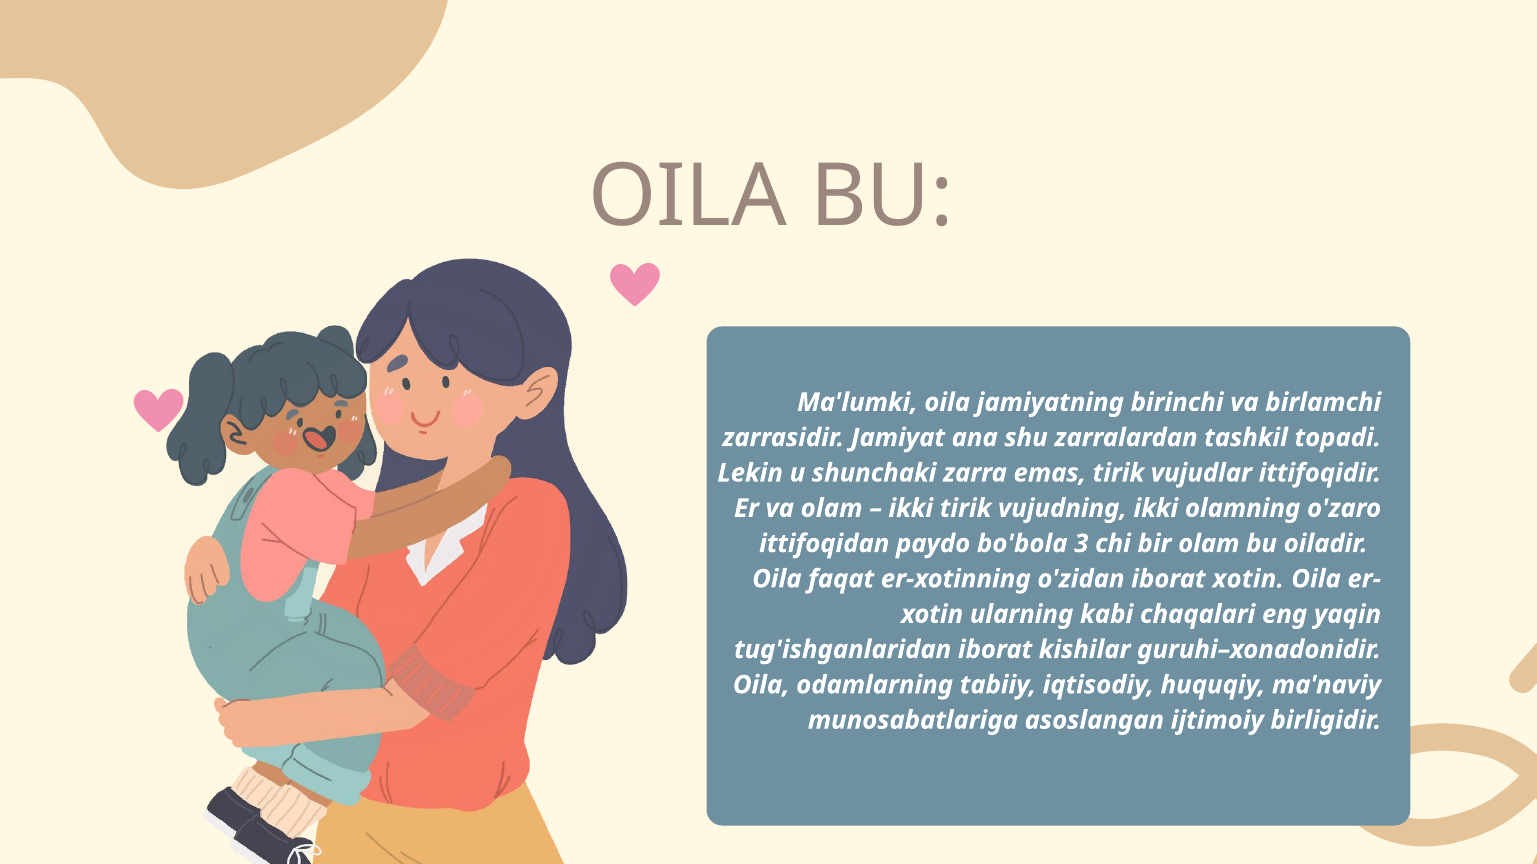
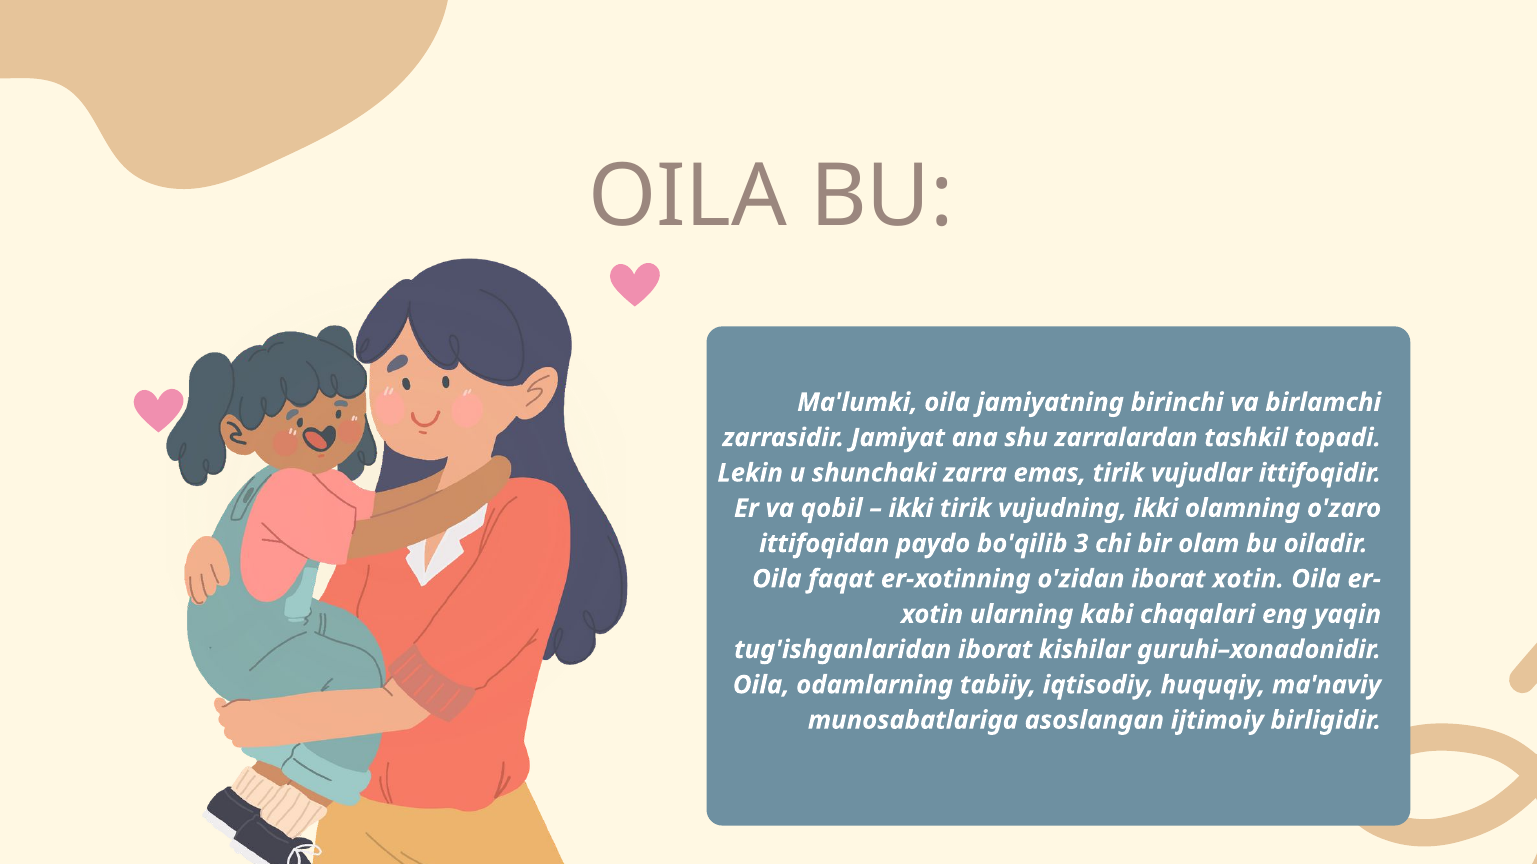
va olam: olam -> qobil
bo'bola: bo'bola -> bo'qilib
